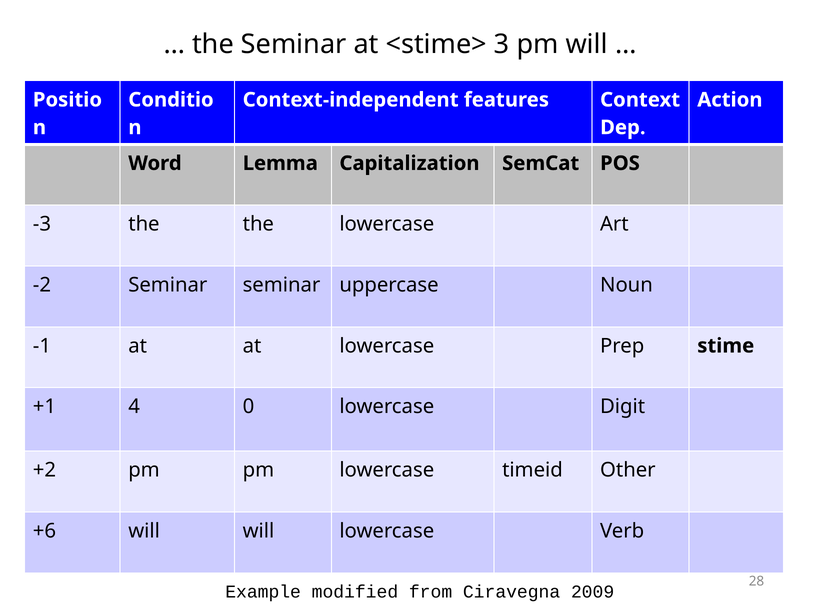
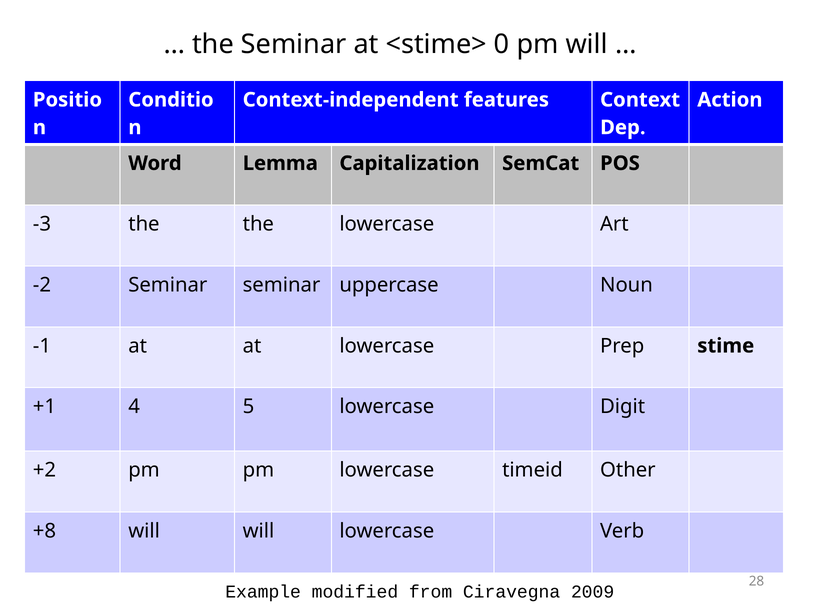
3: 3 -> 0
0: 0 -> 5
+6: +6 -> +8
